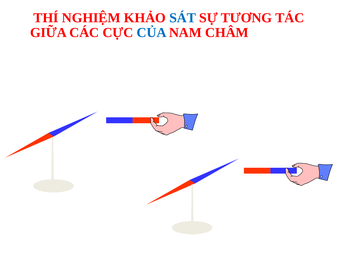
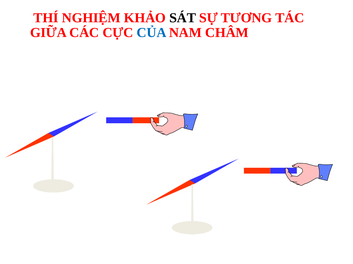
SÁT colour: blue -> black
